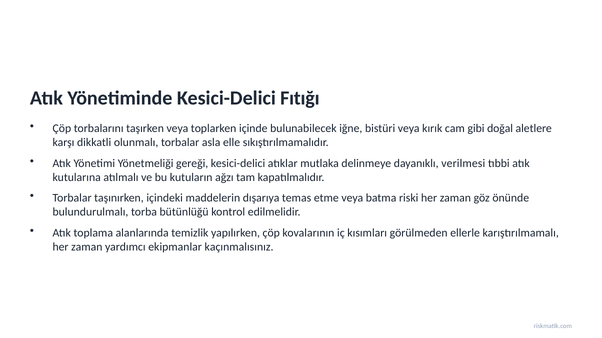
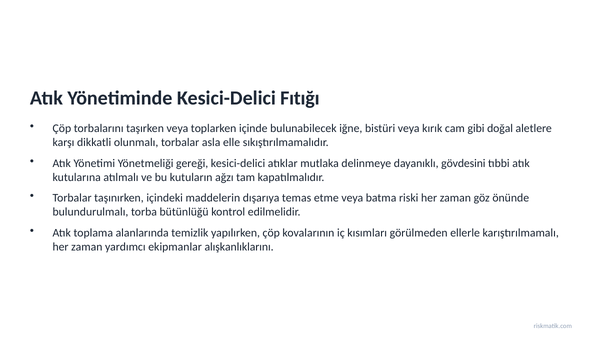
verilmesi: verilmesi -> gövdesini
kaçınmalısınız: kaçınmalısınız -> alışkanlıklarını
